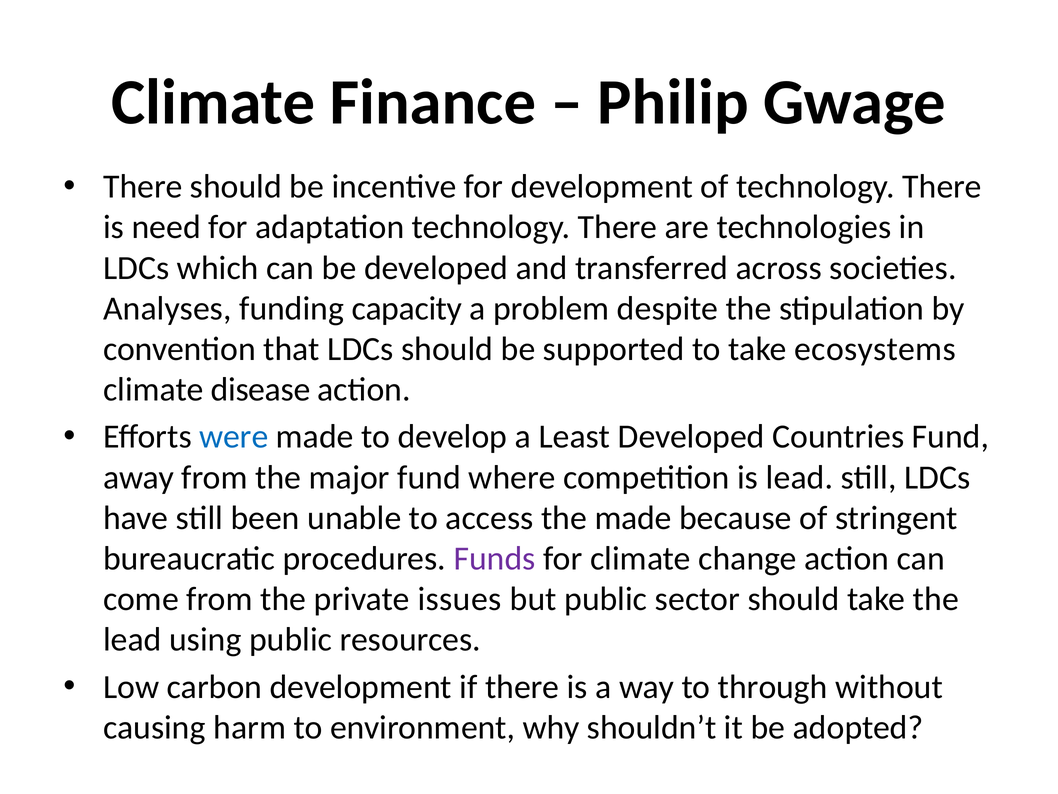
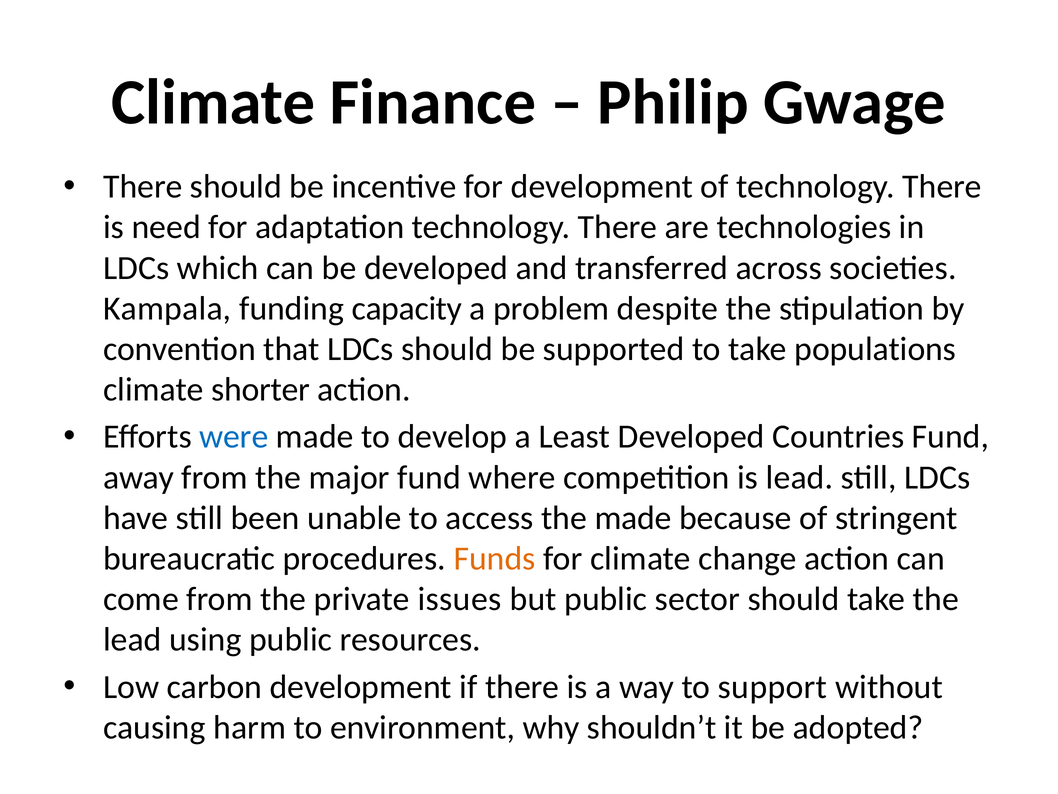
Analyses: Analyses -> Kampala
ecosystems: ecosystems -> populations
disease: disease -> shorter
Funds colour: purple -> orange
through: through -> support
